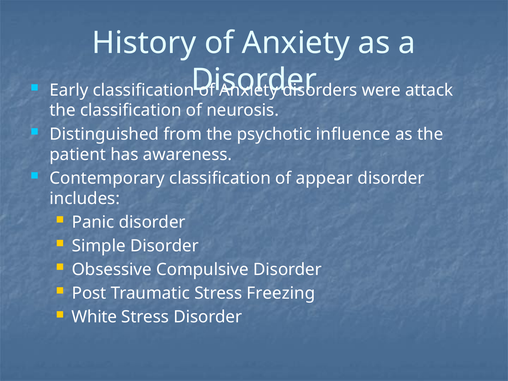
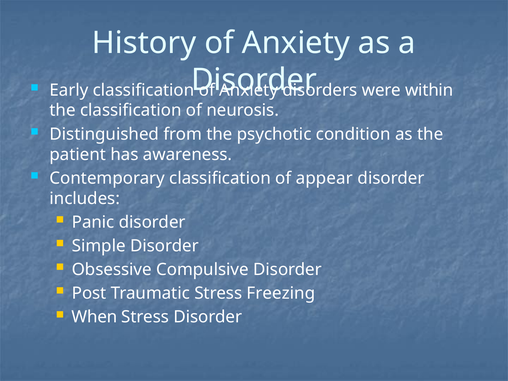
attack: attack -> within
influence: influence -> condition
White: White -> When
